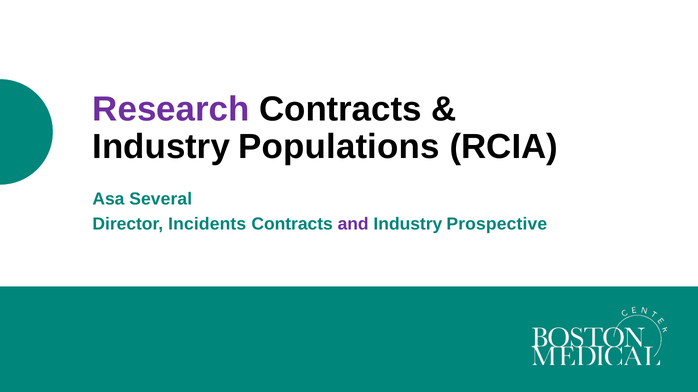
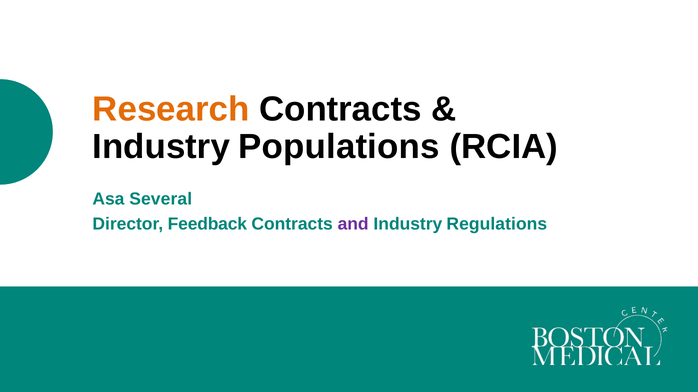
Research colour: purple -> orange
Incidents: Incidents -> Feedback
Prospective: Prospective -> Regulations
